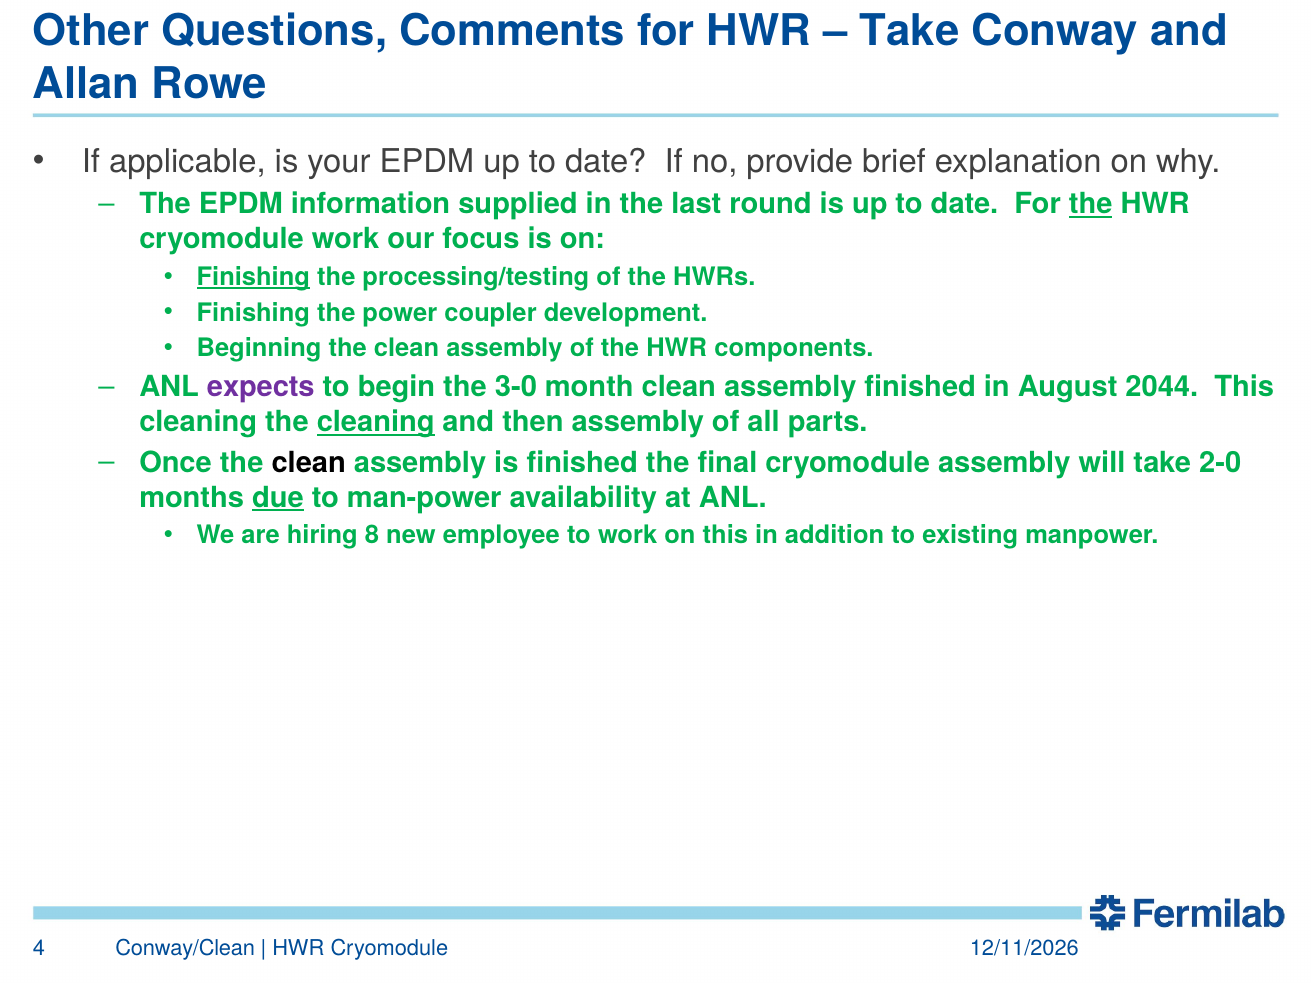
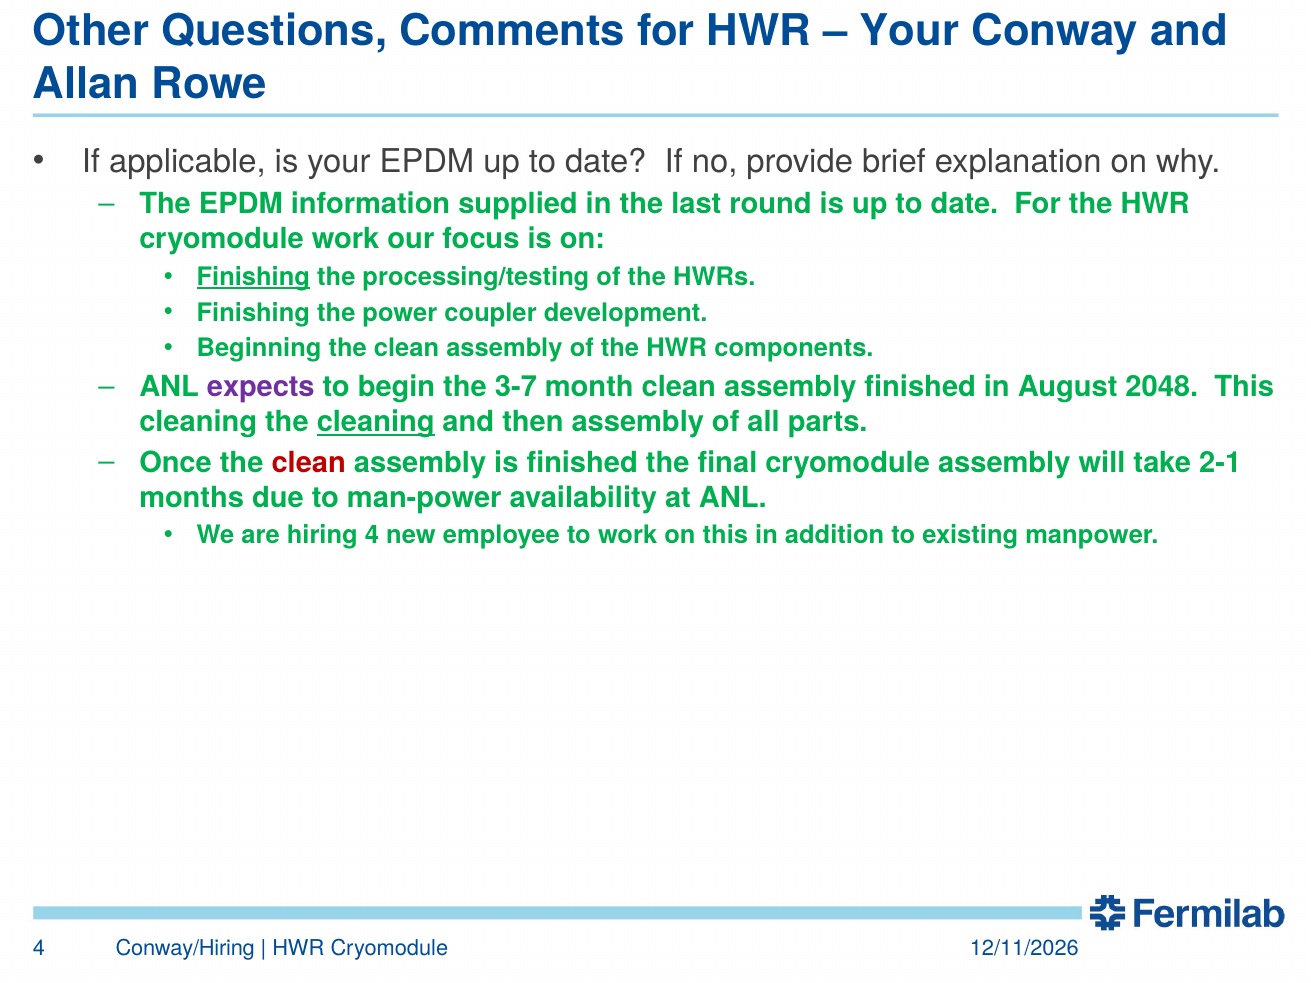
Take at (910, 31): Take -> Your
the at (1091, 204) underline: present -> none
3-0: 3-0 -> 3-7
2044: 2044 -> 2048
clean at (309, 463) colour: black -> red
2-0: 2-0 -> 2-1
due underline: present -> none
hiring 8: 8 -> 4
Conway/Clean: Conway/Clean -> Conway/Hiring
